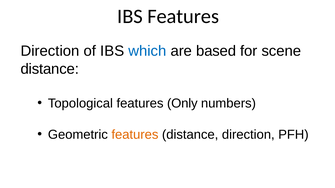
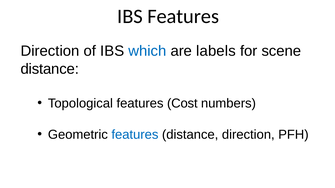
based: based -> labels
Only: Only -> Cost
features at (135, 135) colour: orange -> blue
